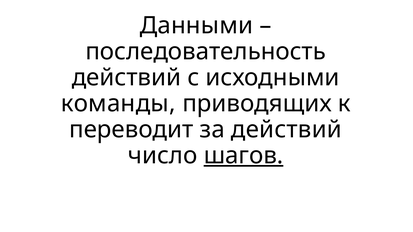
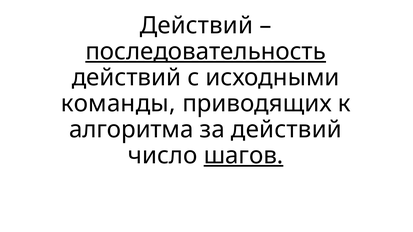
Данными at (196, 26): Данными -> Действий
последовательность underline: none -> present
переводит: переводит -> алгоритма
